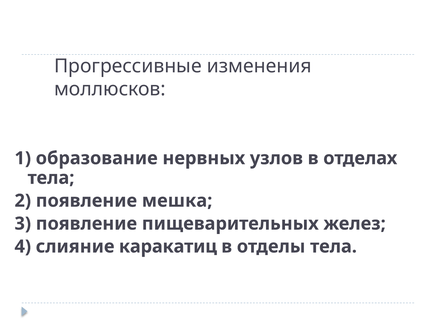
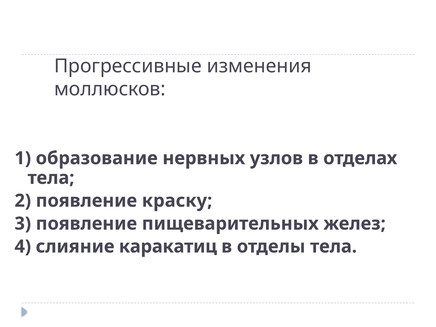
мешка: мешка -> краску
